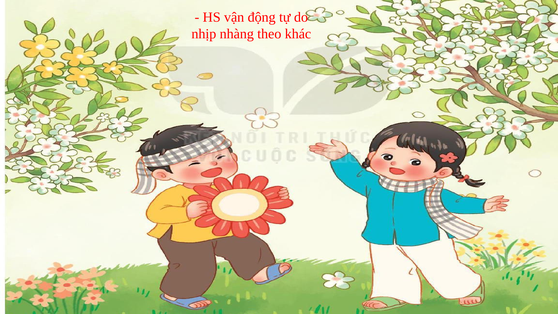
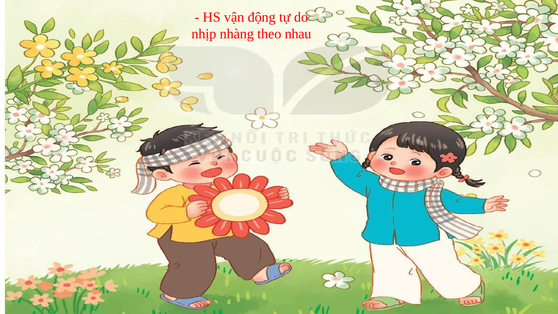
khác: khác -> nhau
